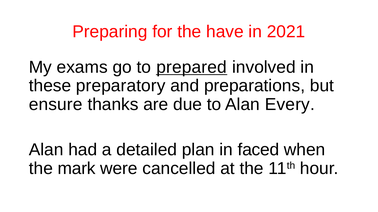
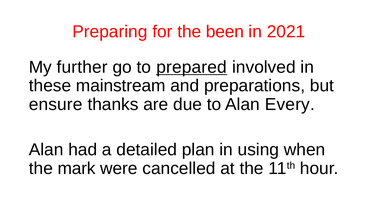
have: have -> been
exams: exams -> further
preparatory: preparatory -> mainstream
faced: faced -> using
